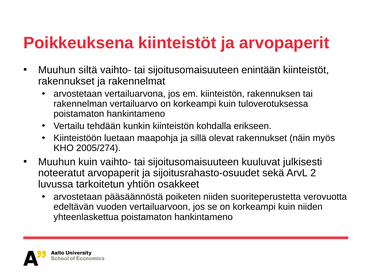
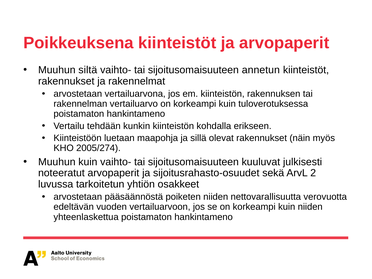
enintään: enintään -> annetun
suoriteperustetta: suoriteperustetta -> nettovarallisuutta
